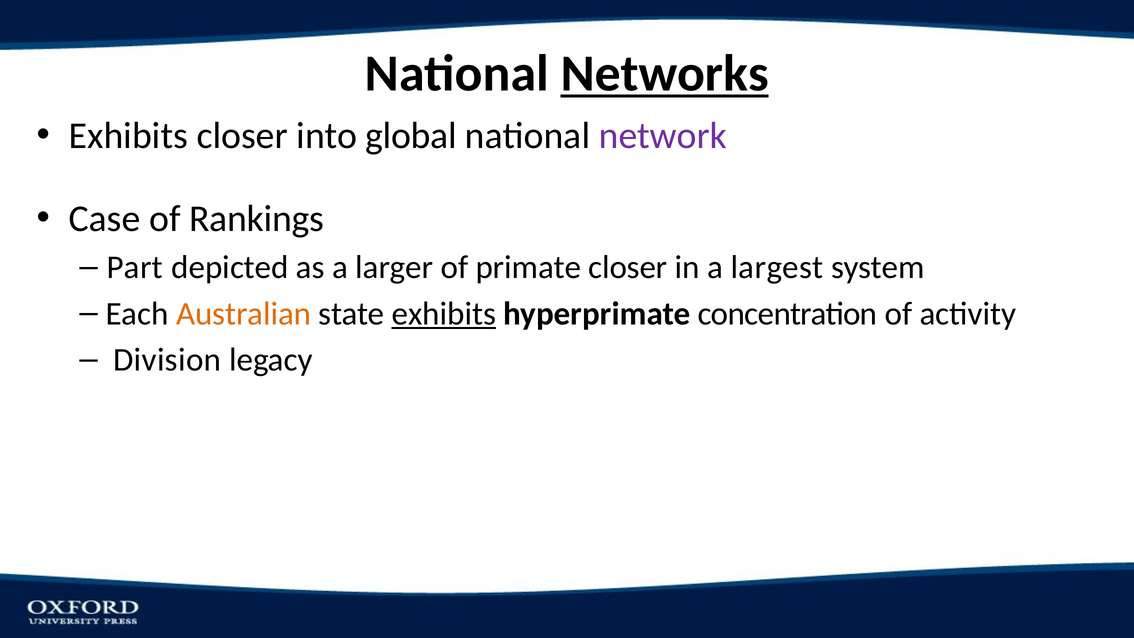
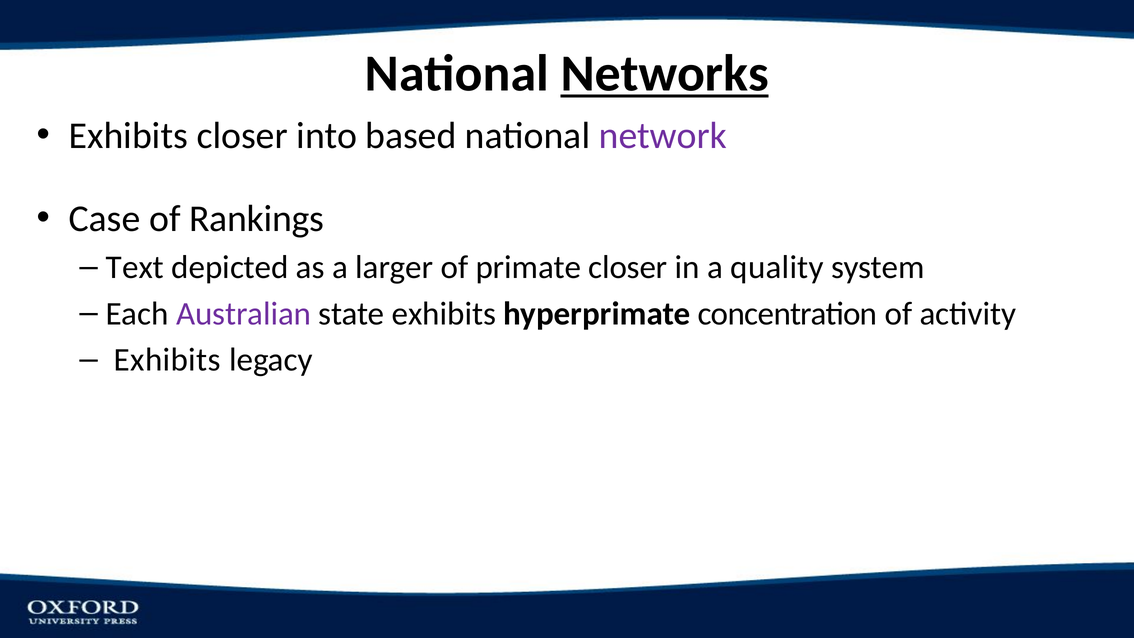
global: global -> based
Part: Part -> Text
largest: largest -> quality
Australian colour: orange -> purple
exhibits at (444, 314) underline: present -> none
Division at (167, 360): Division -> Exhibits
